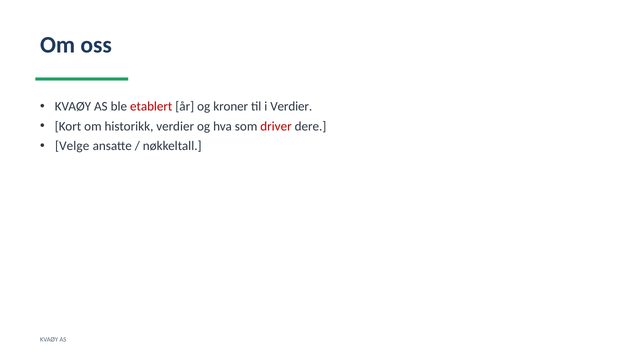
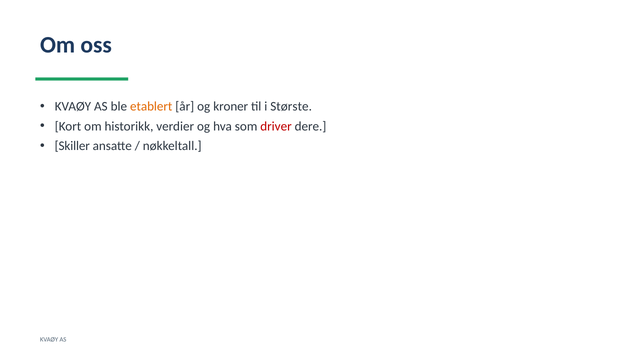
etablert colour: red -> orange
i Verdier: Verdier -> Største
Velge: Velge -> Skiller
